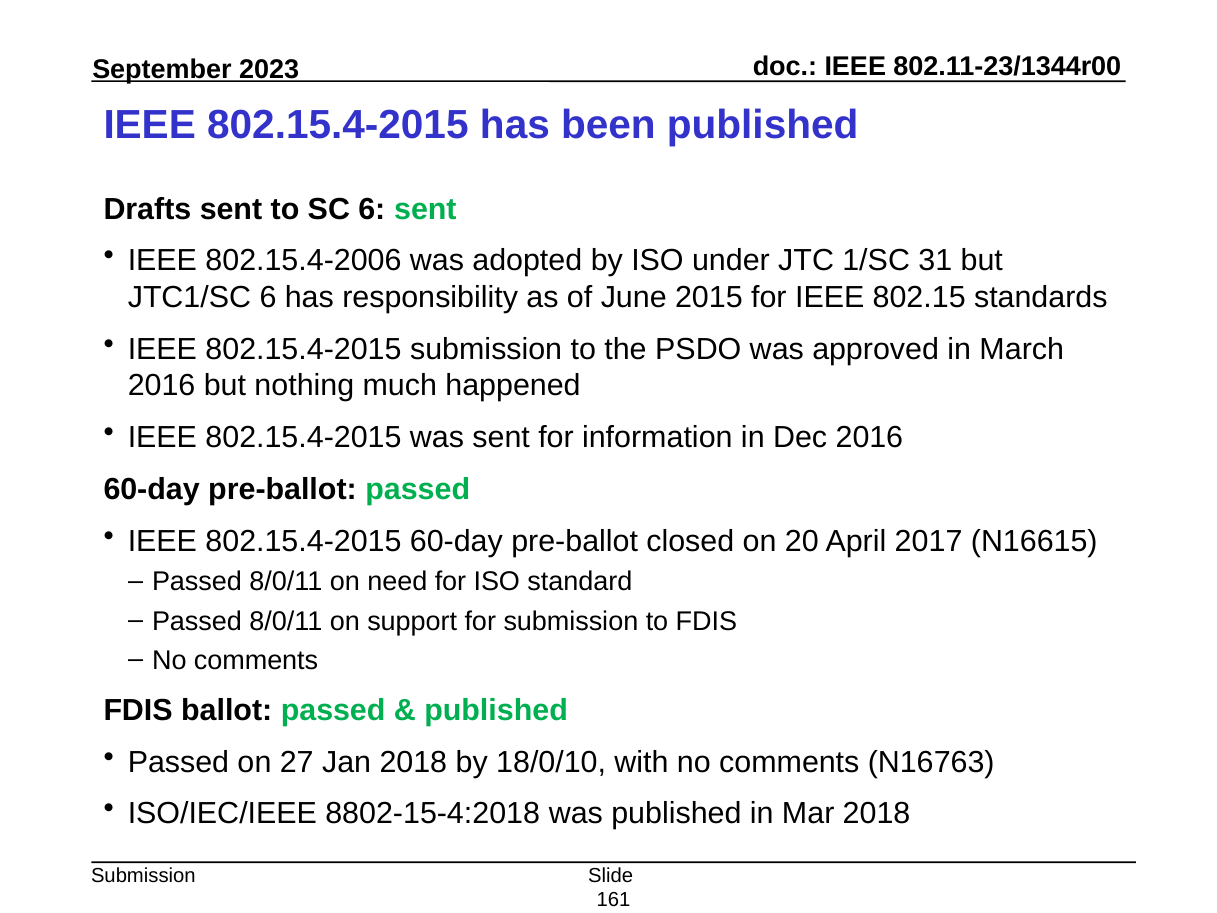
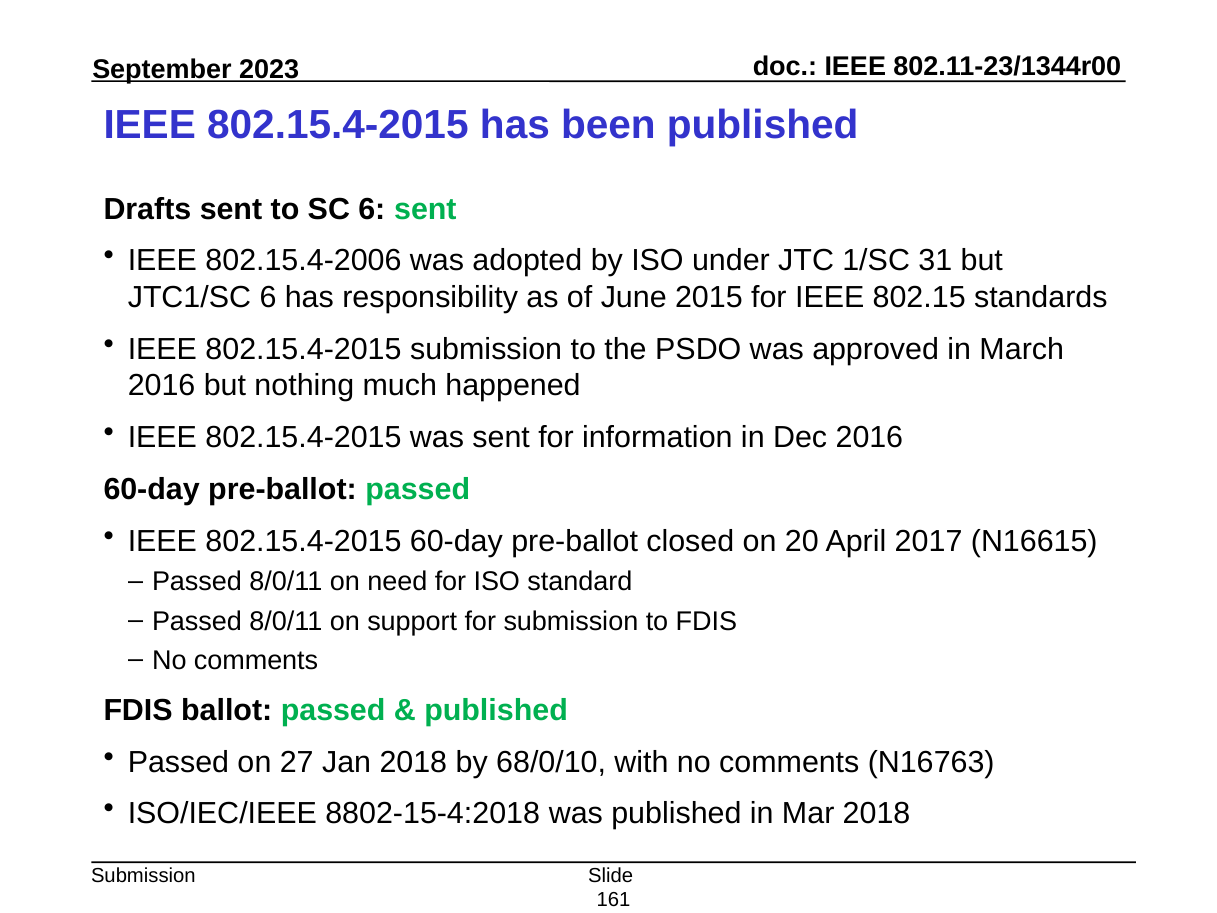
18/0/10: 18/0/10 -> 68/0/10
